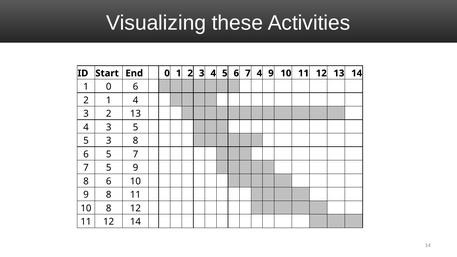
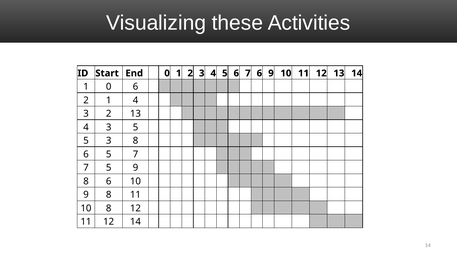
7 4: 4 -> 6
